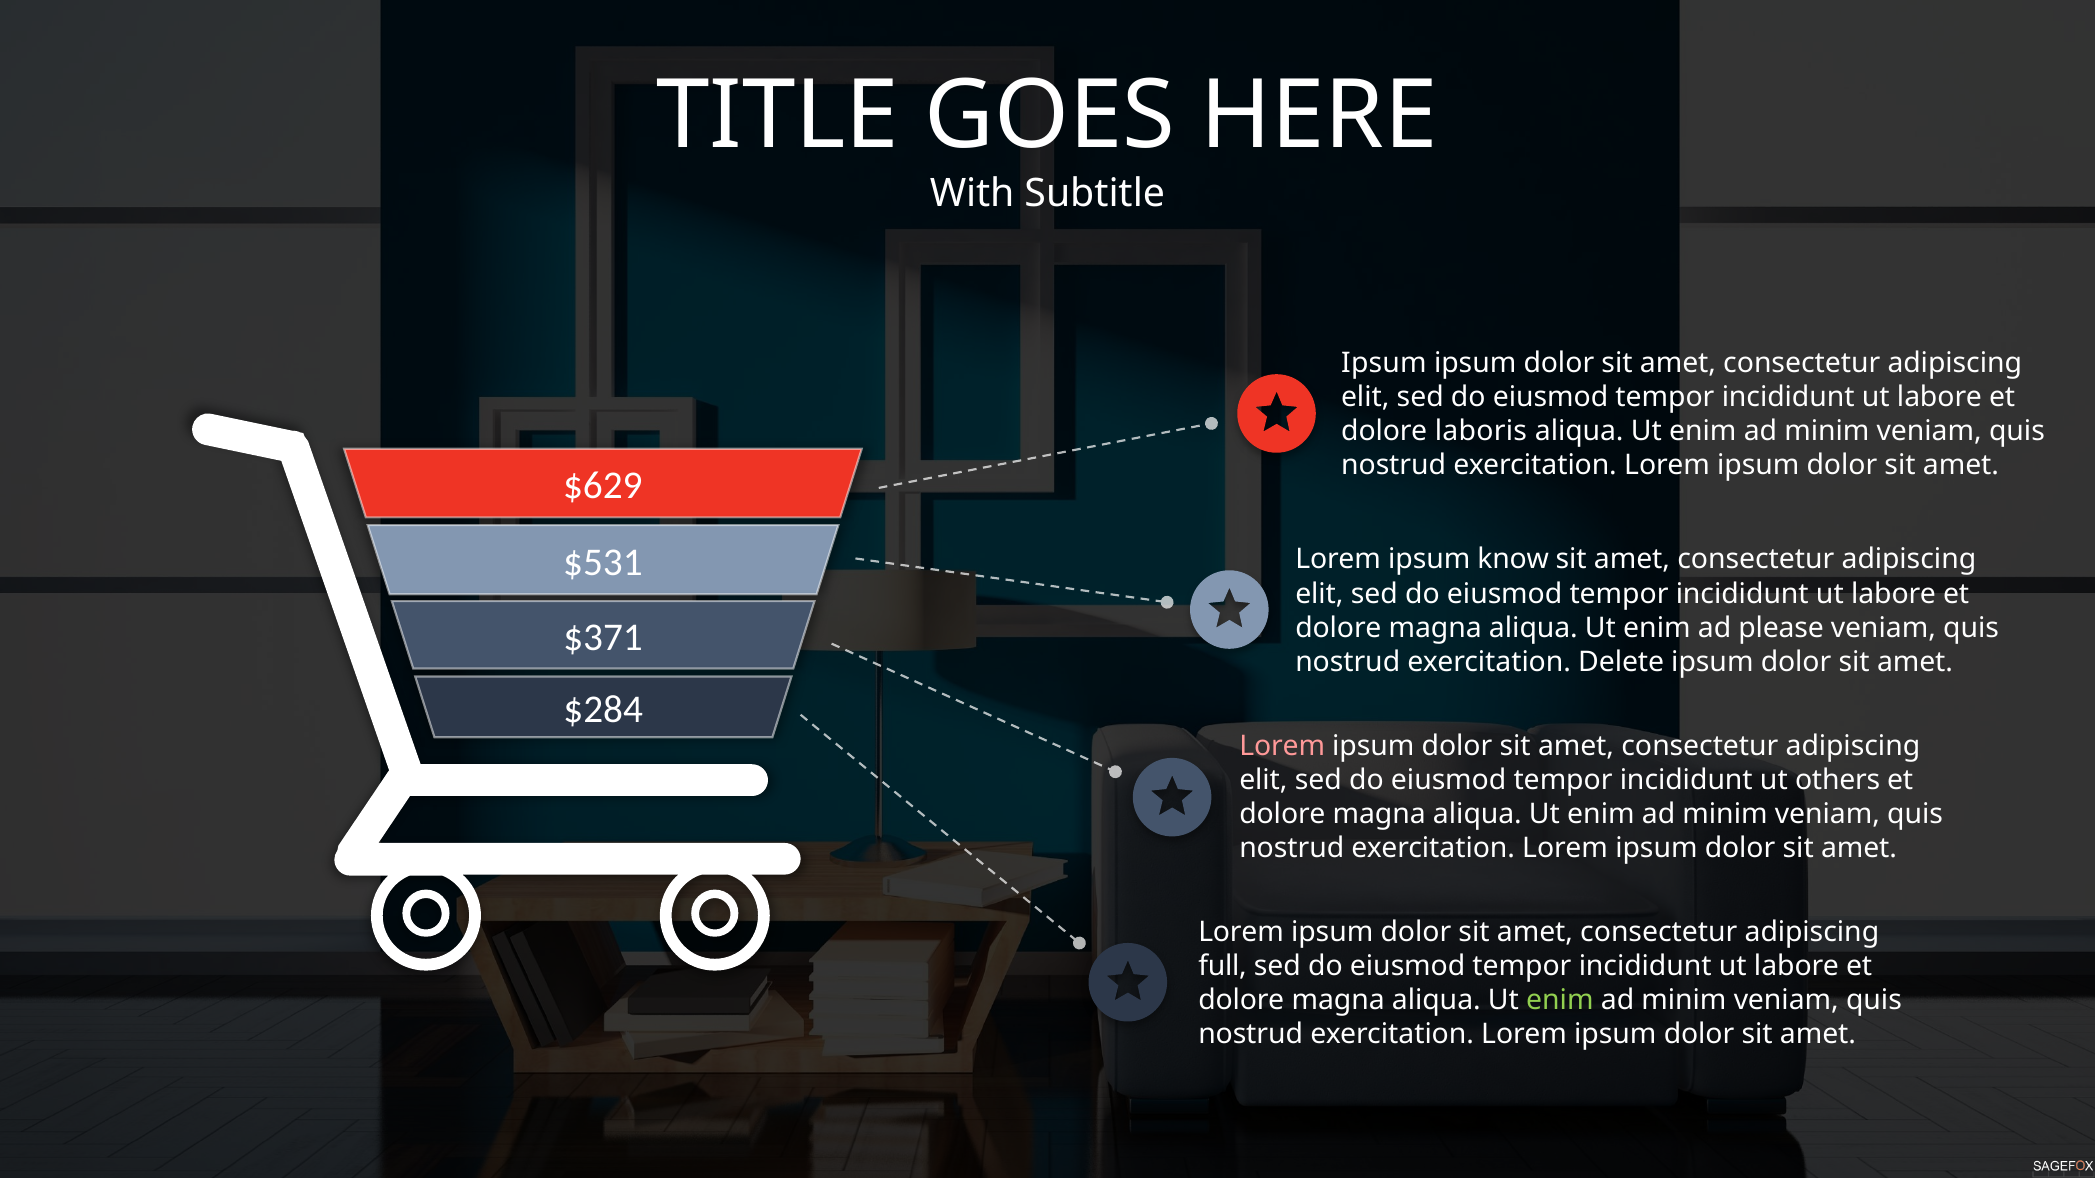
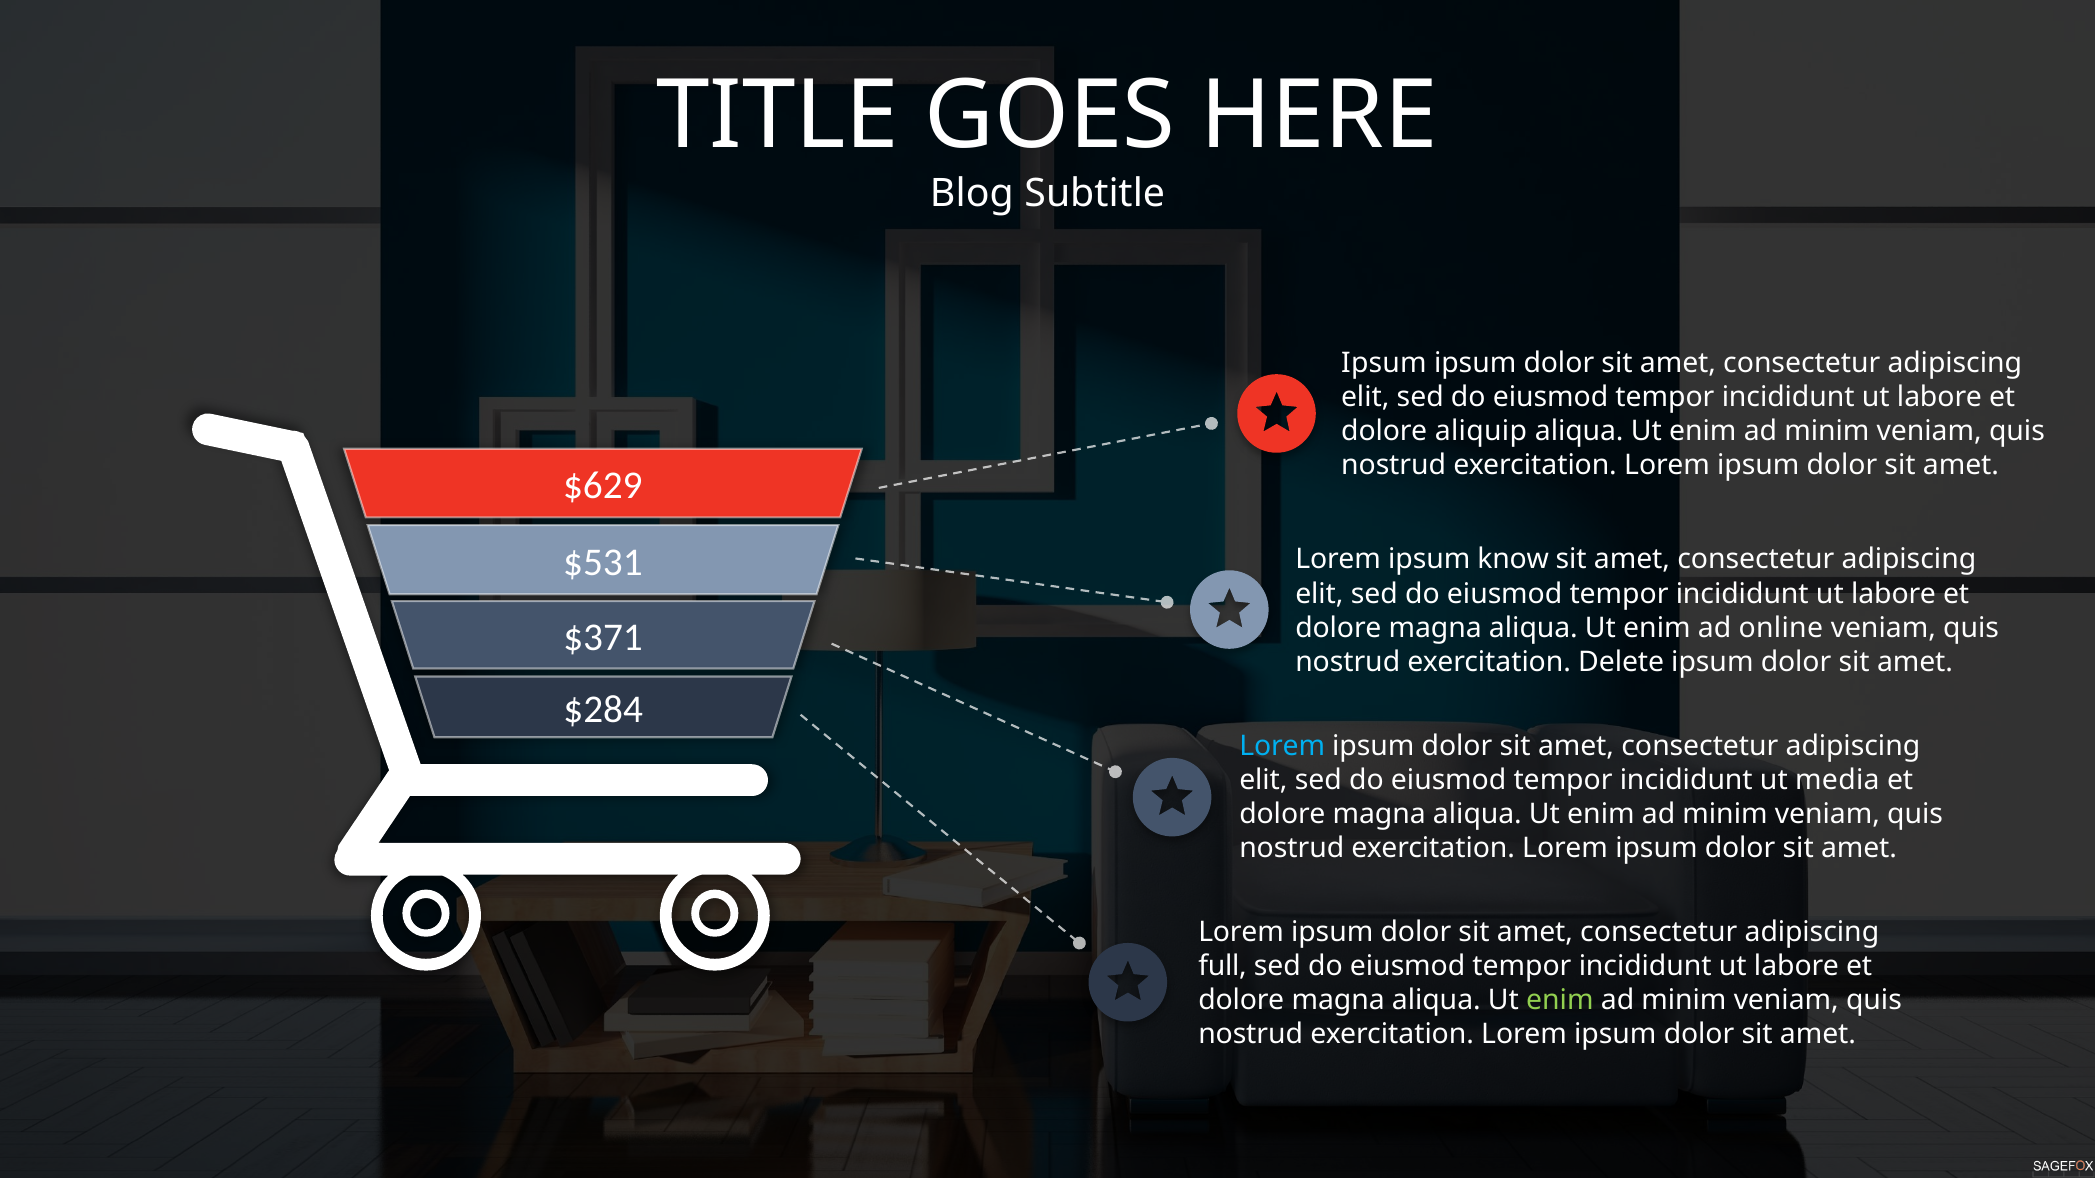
With: With -> Blog
laboris: laboris -> aliquip
please: please -> online
Lorem at (1282, 747) colour: pink -> light blue
others: others -> media
